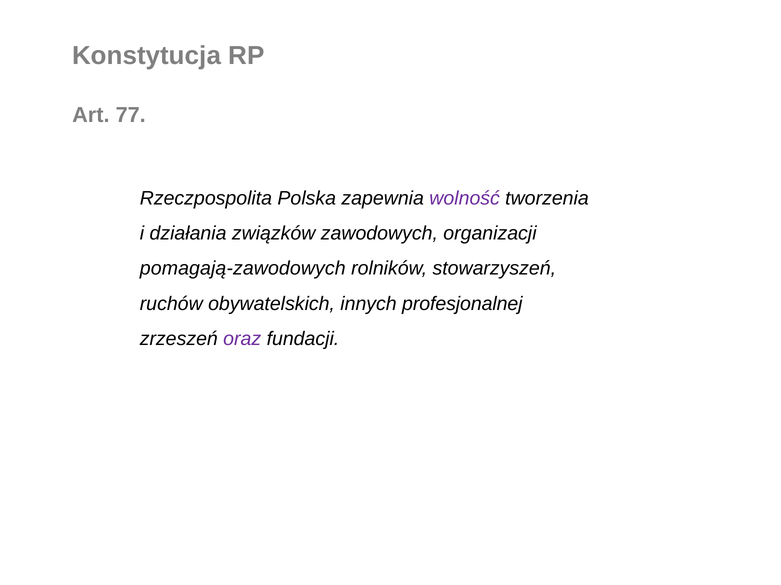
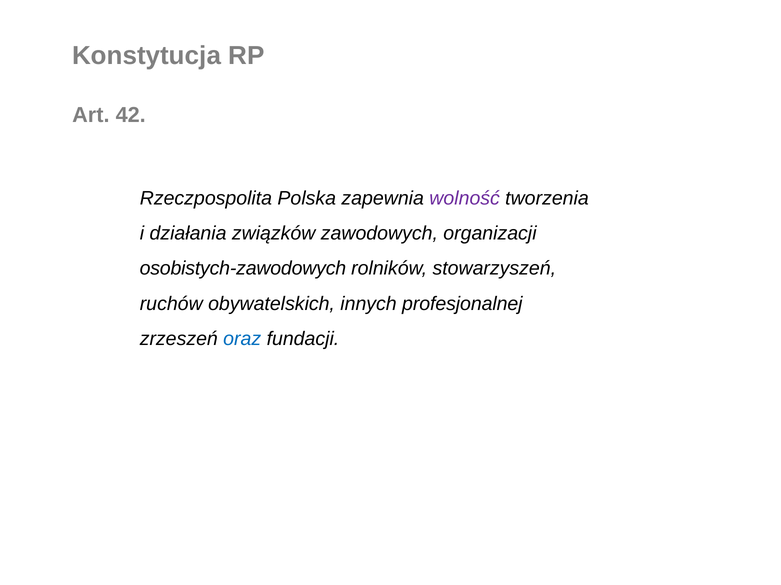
77: 77 -> 42
pomagają-zawodowych: pomagają-zawodowych -> osobistych-zawodowych
oraz colour: purple -> blue
